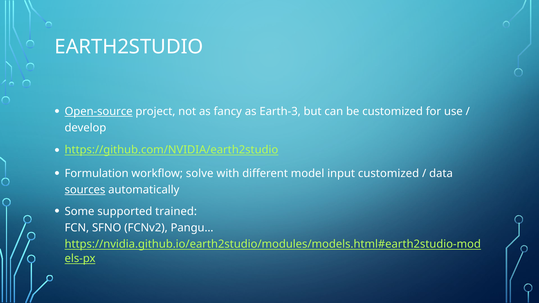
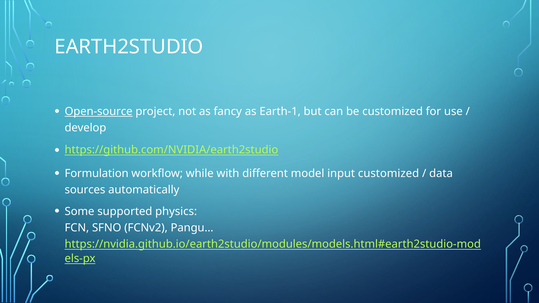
Earth-3: Earth-3 -> Earth-1
solve: solve -> while
sources underline: present -> none
trained: trained -> physics
